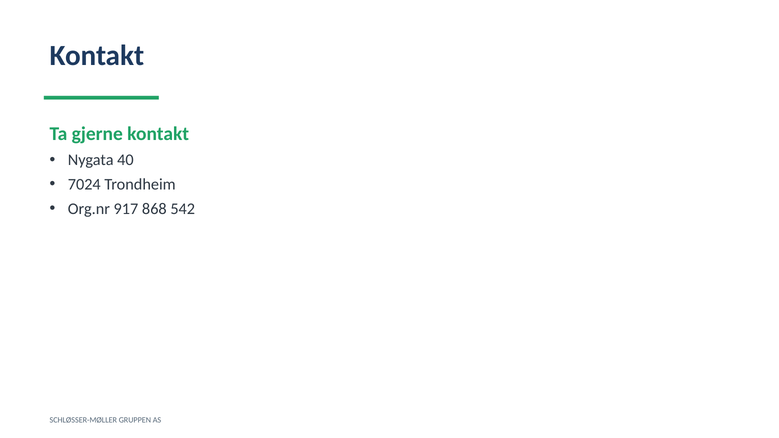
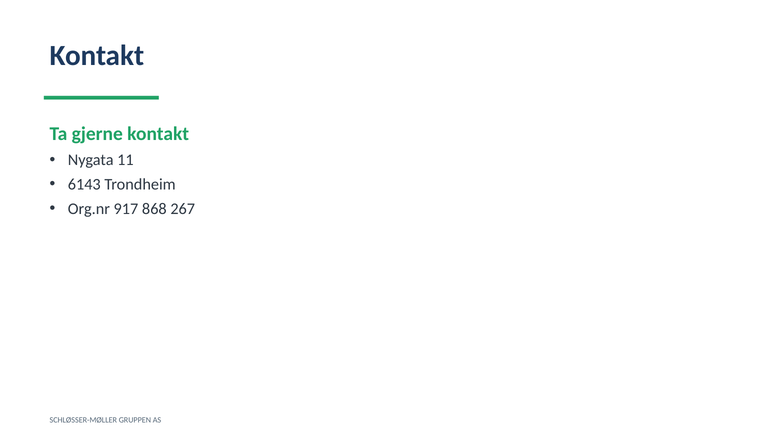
40: 40 -> 11
7024: 7024 -> 6143
542: 542 -> 267
